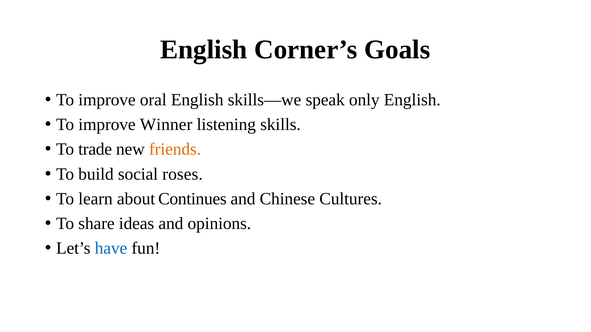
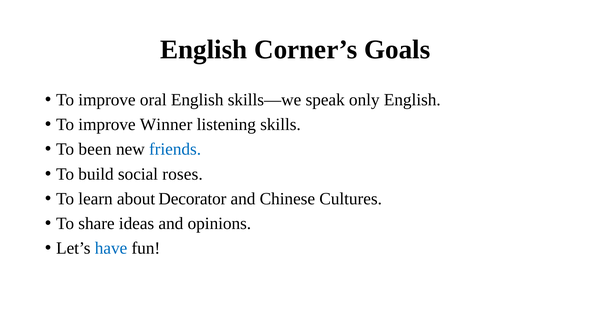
trade: trade -> been
friends colour: orange -> blue
Continues: Continues -> Decorator
